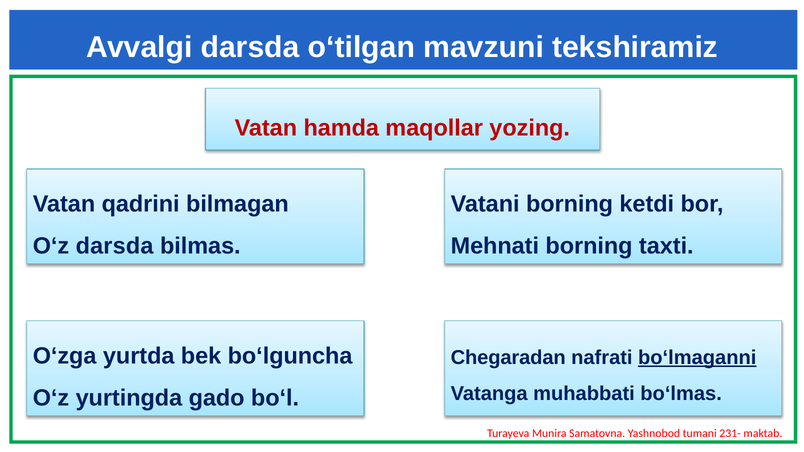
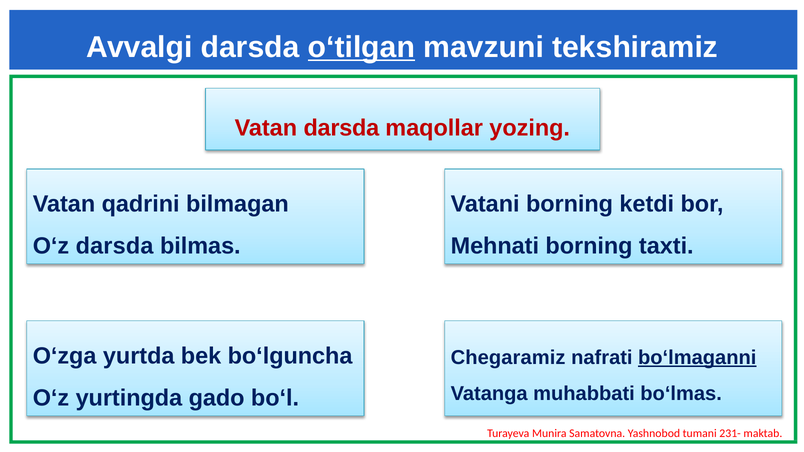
o‘tilgan underline: none -> present
Vatan hamda: hamda -> darsda
Chegaradan: Chegaradan -> Chegaramiz
